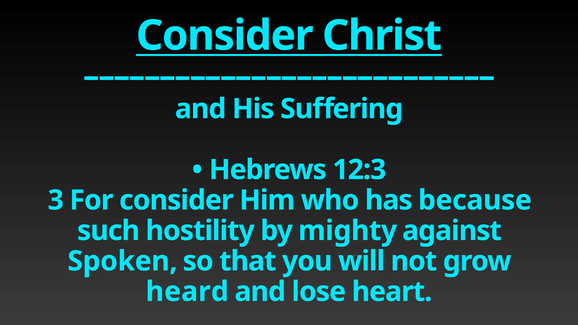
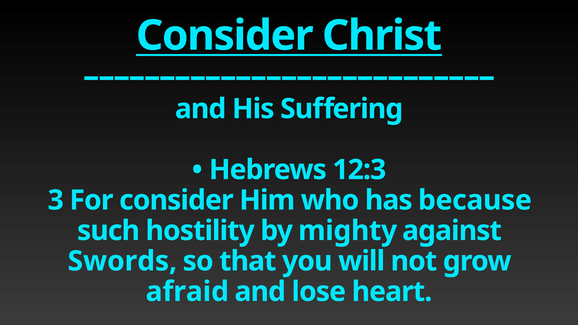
Spoken: Spoken -> Swords
heard: heard -> afraid
